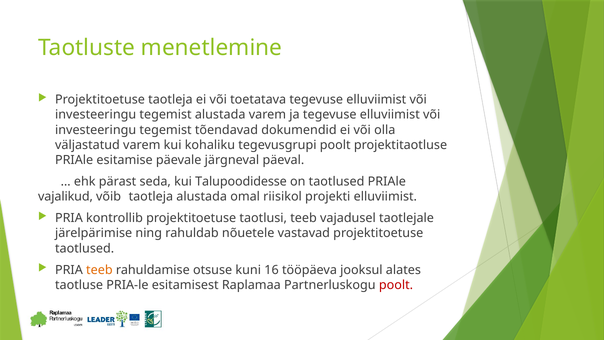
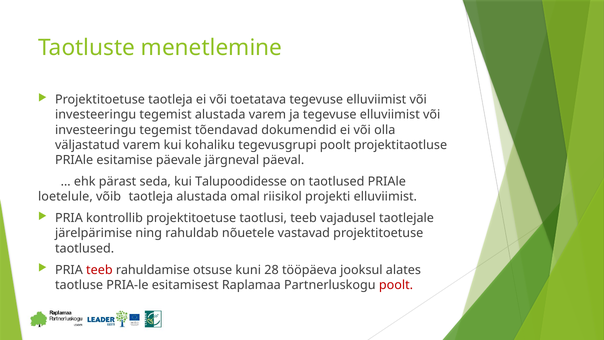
vajalikud: vajalikud -> loetelule
teeb at (99, 270) colour: orange -> red
16: 16 -> 28
